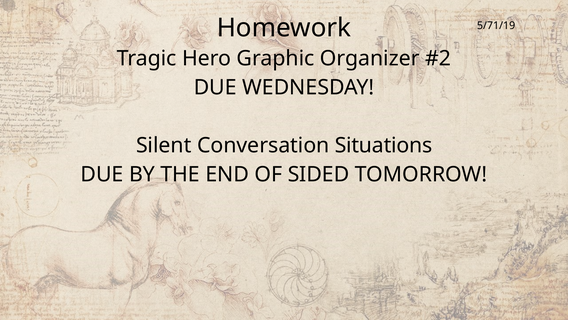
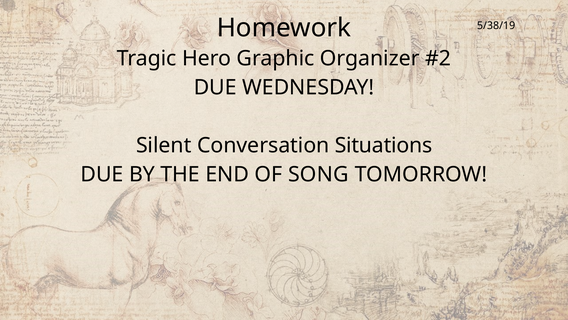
5/71/19: 5/71/19 -> 5/38/19
SIDED: SIDED -> SONG
